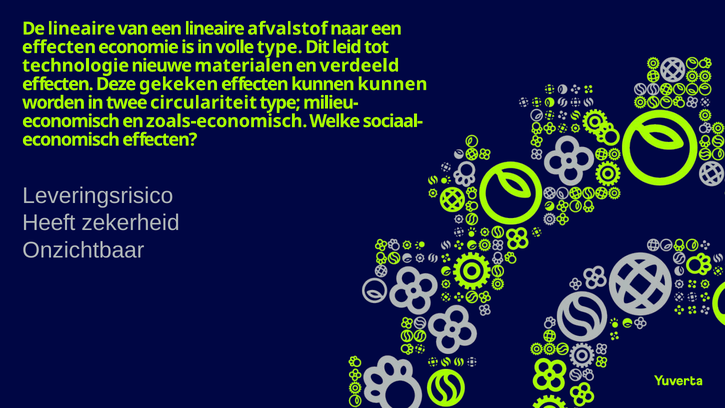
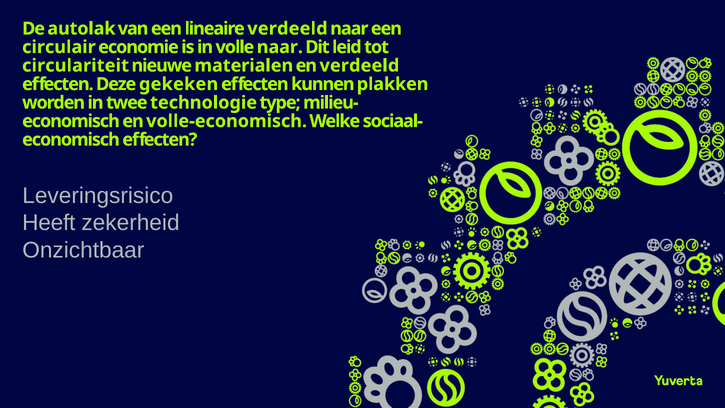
De lineaire: lineaire -> autolak
lineaire afvalstof: afvalstof -> verdeeld
effecten at (59, 47): effecten -> circulair
volle type: type -> naar
technologie: technologie -> circulariteit
kunnen kunnen: kunnen -> plakken
circulariteit: circulariteit -> technologie
zoals-economisch: zoals-economisch -> volle-economisch
